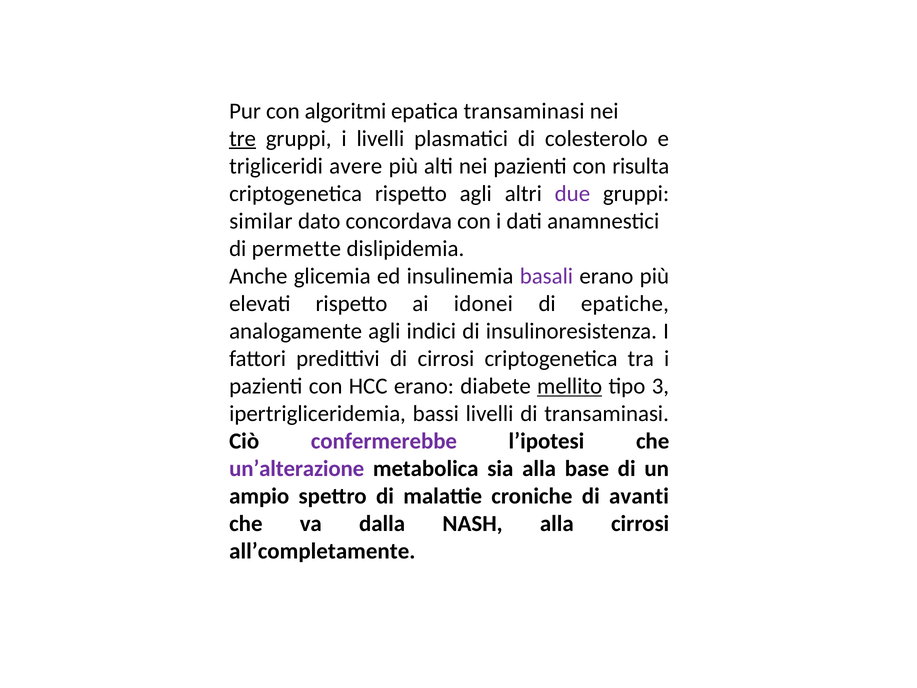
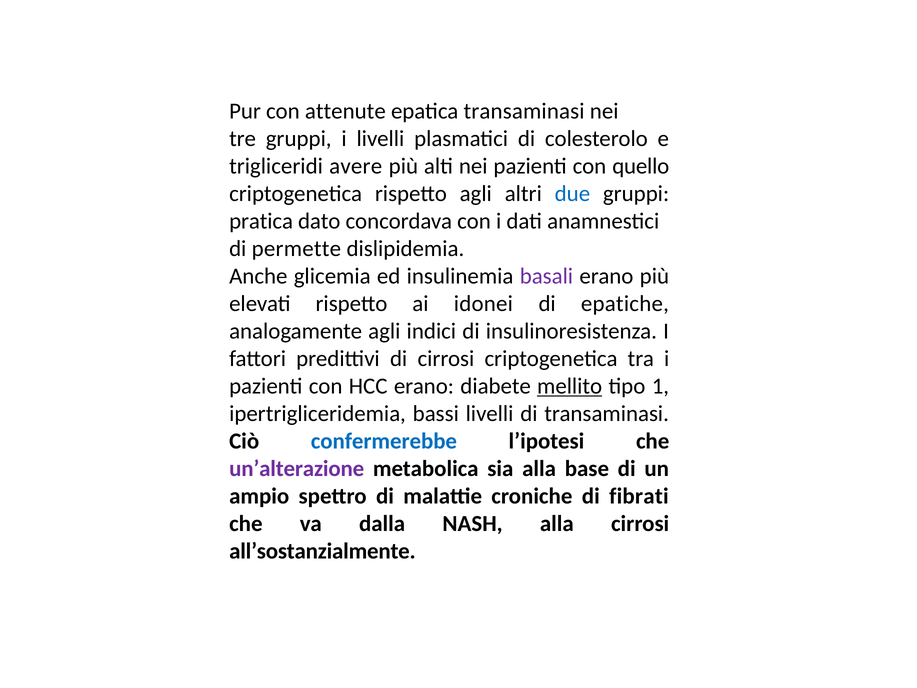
algoritmi: algoritmi -> attenute
tre underline: present -> none
risulta: risulta -> quello
due colour: purple -> blue
similar: similar -> pratica
3: 3 -> 1
confermerebbe colour: purple -> blue
avanti: avanti -> fibrati
all’completamente: all’completamente -> all’sostanzialmente
